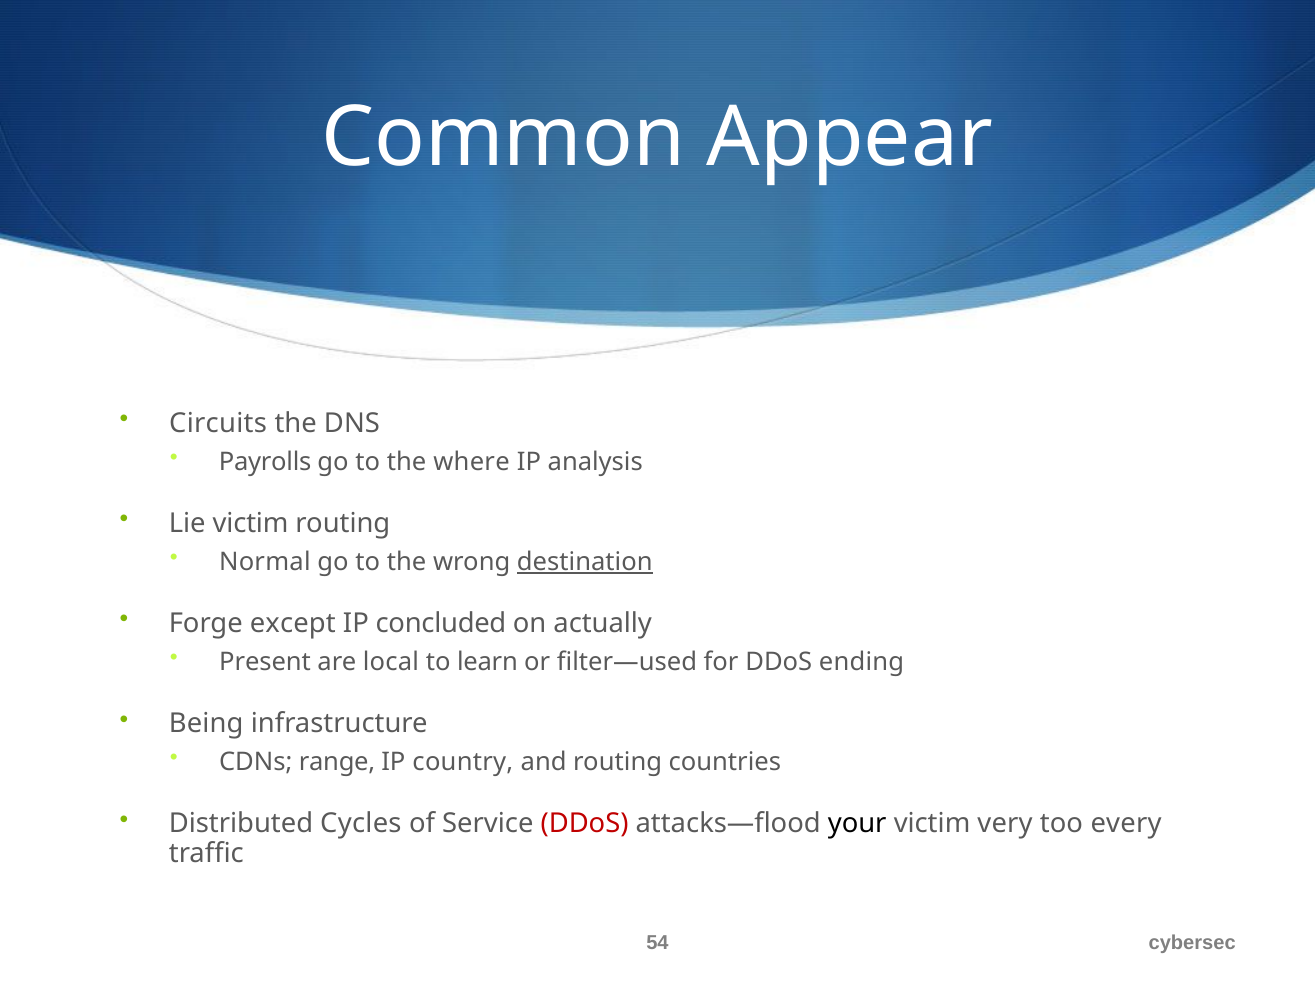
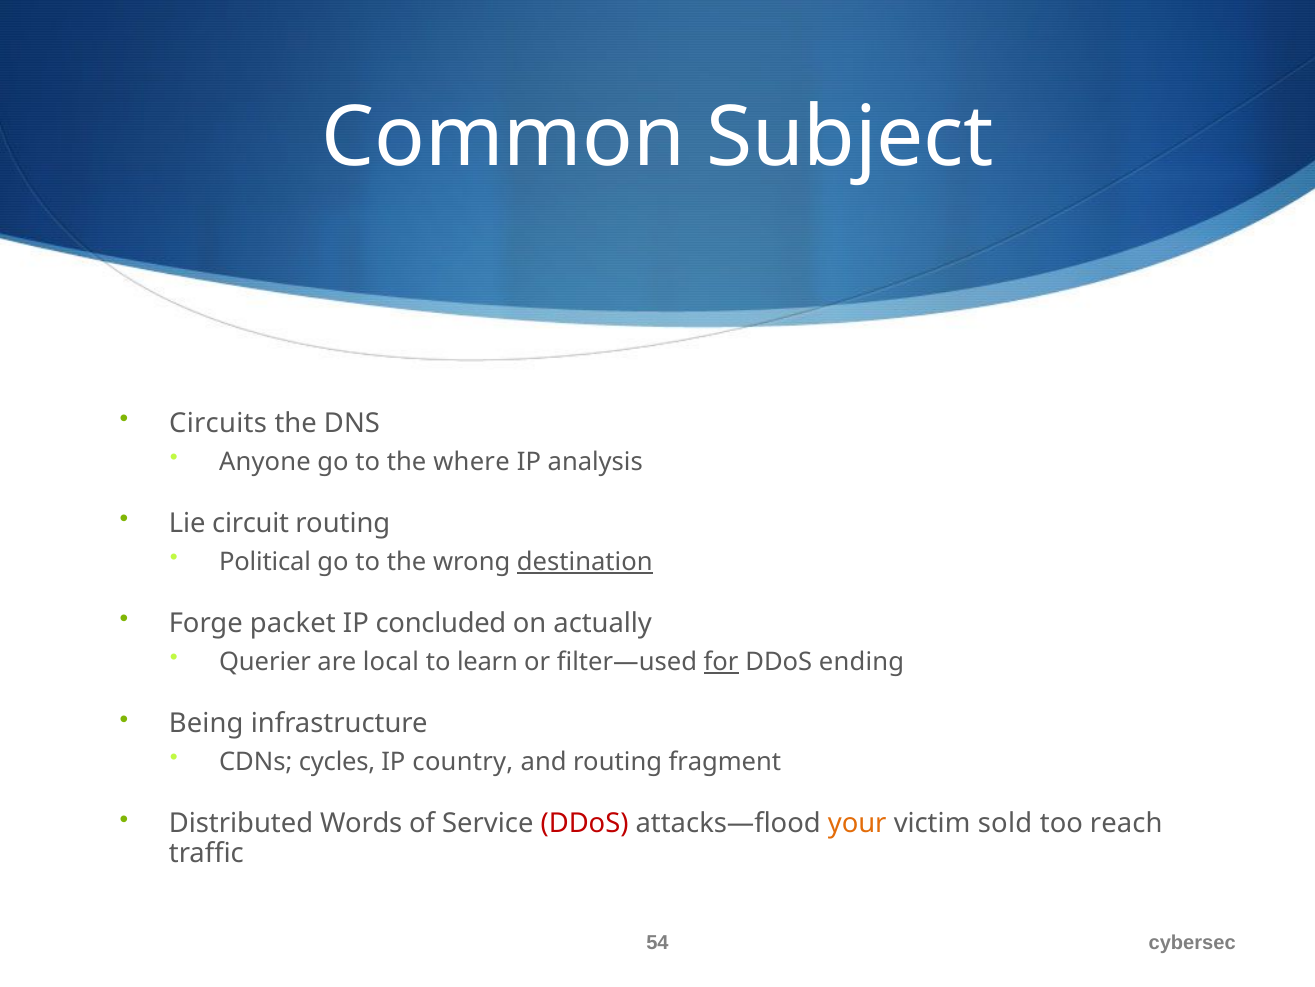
Appear: Appear -> Subject
Payrolls: Payrolls -> Anyone
Lie victim: victim -> circuit
Normal: Normal -> Political
except: except -> packet
Present: Present -> Querier
for underline: none -> present
range: range -> cycles
countries: countries -> fragment
Cycles: Cycles -> Words
your colour: black -> orange
very: very -> sold
every: every -> reach
